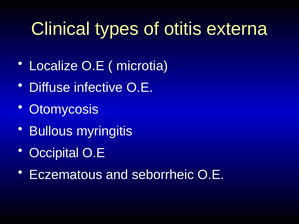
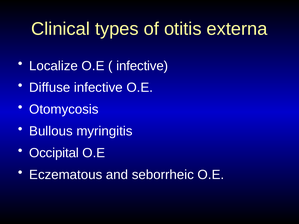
microtia at (142, 66): microtia -> infective
